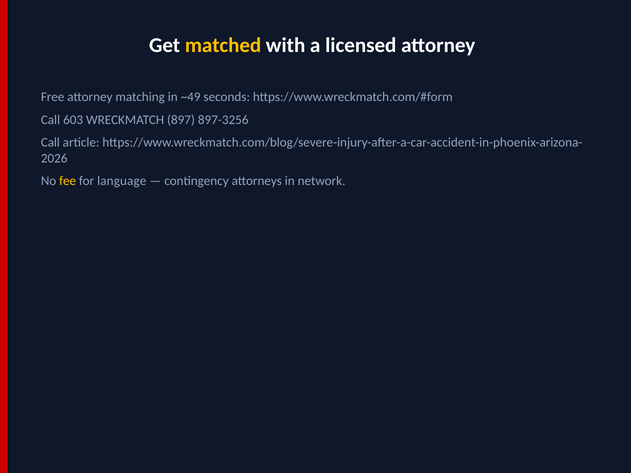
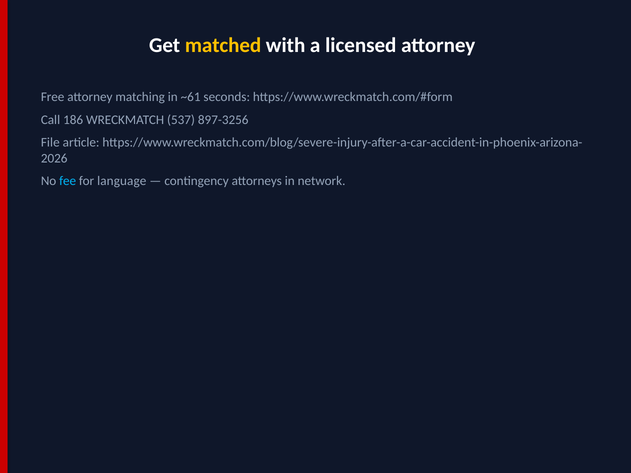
~49: ~49 -> ~61
603: 603 -> 186
897: 897 -> 537
Call at (50, 143): Call -> File
fee colour: yellow -> light blue
